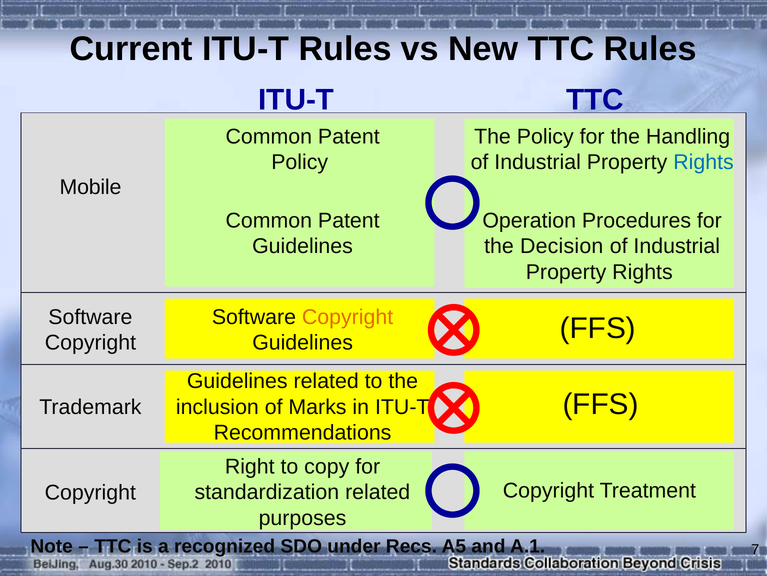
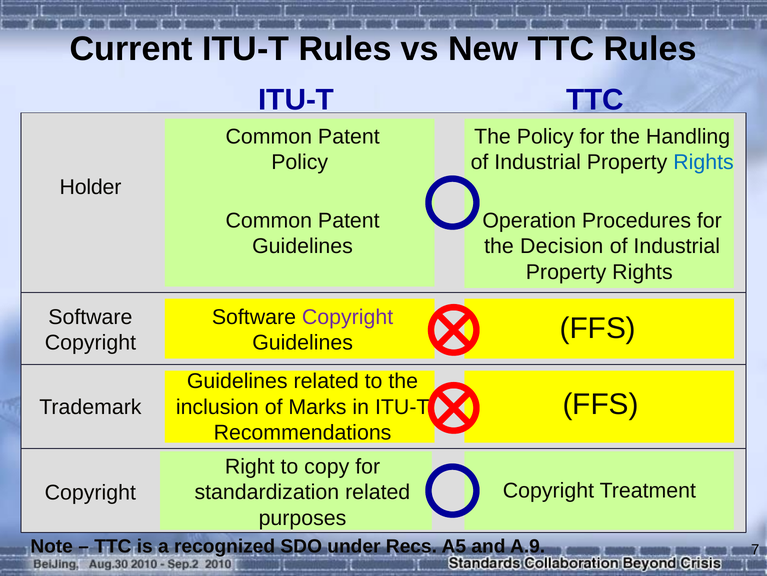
Mobile: Mobile -> Holder
Copyright at (348, 317) colour: orange -> purple
A.1: A.1 -> A.9
